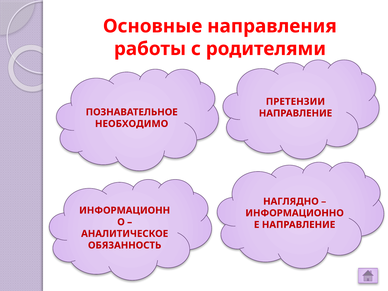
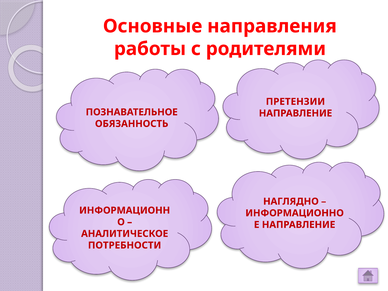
НЕОБХОДИМО: НЕОБХОДИМО -> ОБЯЗАННОСТЬ
ОБЯЗАННОСТЬ: ОБЯЗАННОСТЬ -> ПОТРЕБНОСТИ
